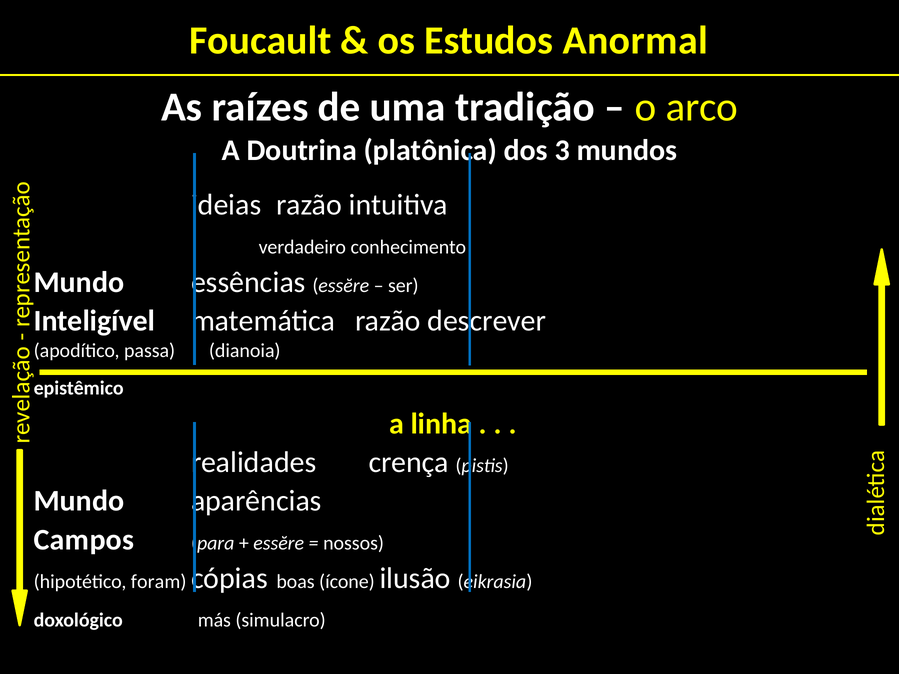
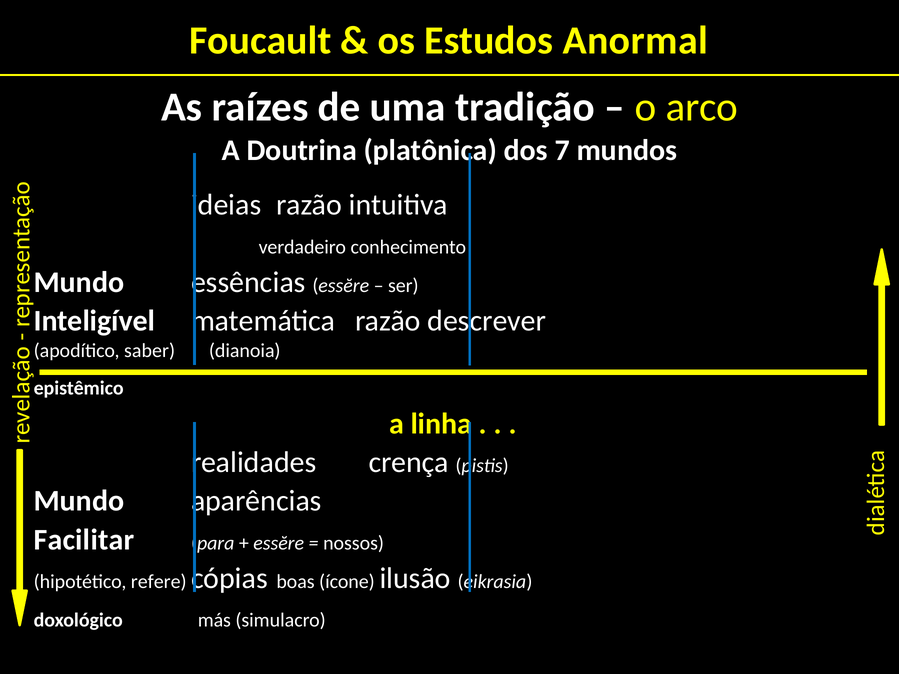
3: 3 -> 7
passa: passa -> saber
Campos: Campos -> Facilitar
foram: foram -> refere
